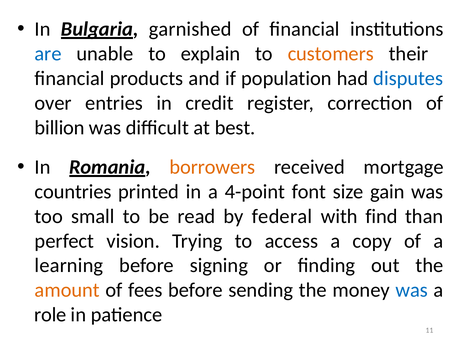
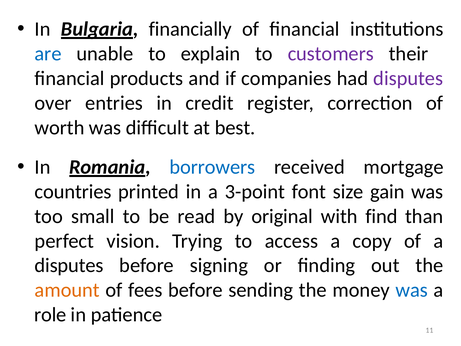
garnished: garnished -> financially
customers colour: orange -> purple
population: population -> companies
disputes at (408, 78) colour: blue -> purple
billion: billion -> worth
borrowers colour: orange -> blue
4-point: 4-point -> 3-point
federal: federal -> original
learning at (69, 265): learning -> disputes
